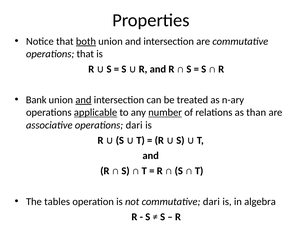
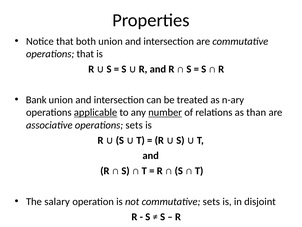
both underline: present -> none
and at (83, 100) underline: present -> none
operations dari: dari -> sets
tables: tables -> salary
commutative dari: dari -> sets
algebra: algebra -> disjoint
